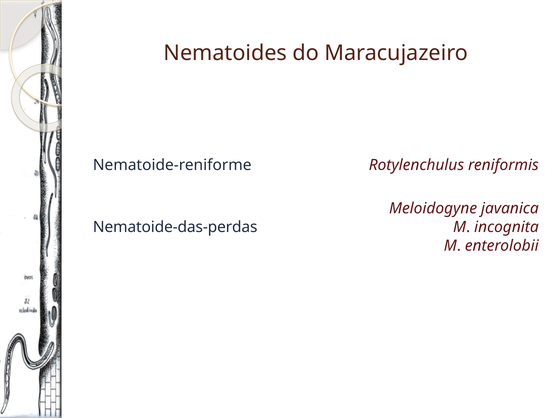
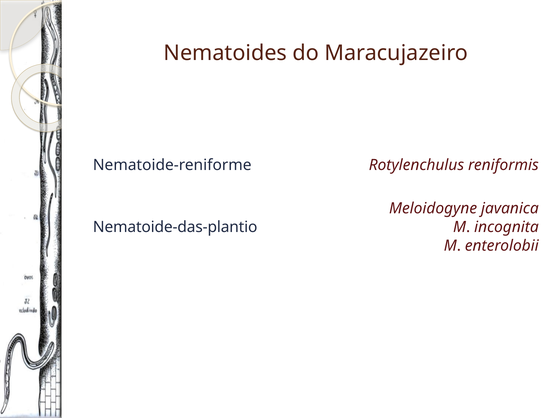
Nematoide-das-perdas: Nematoide-das-perdas -> Nematoide-das-plantio
